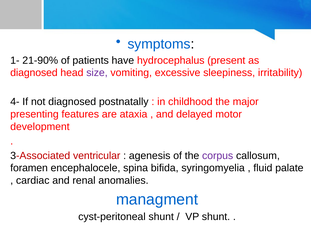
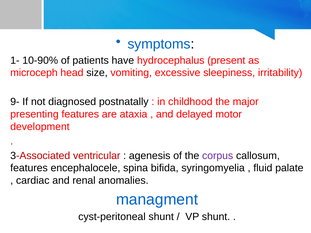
21-90%: 21-90% -> 10-90%
diagnosed at (34, 73): diagnosed -> microceph
size colour: purple -> black
4-: 4- -> 9-
foramen at (29, 168): foramen -> features
